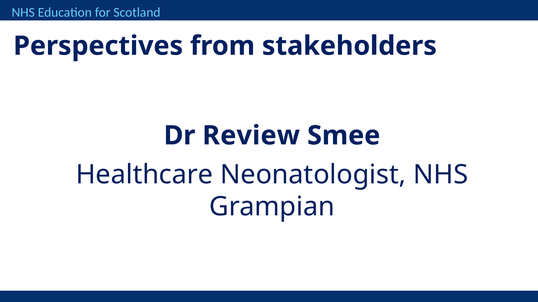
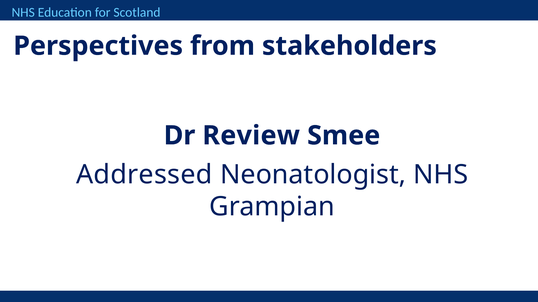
Healthcare: Healthcare -> Addressed
